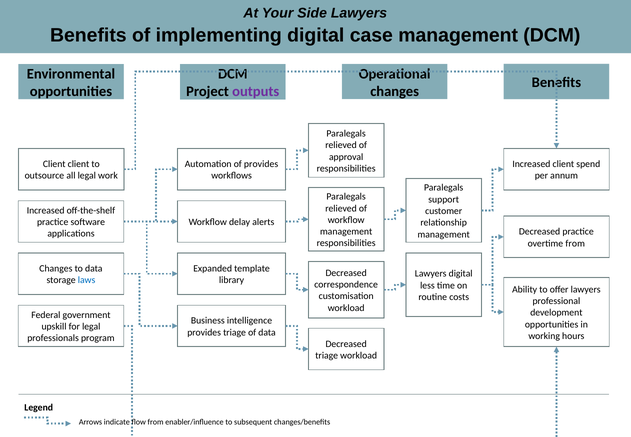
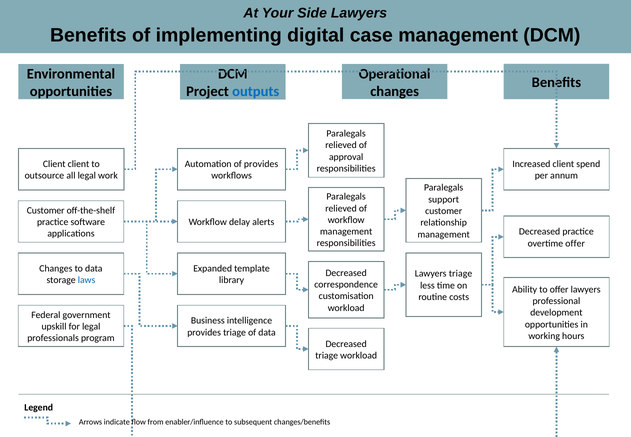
outputs colour: purple -> blue
Increased at (46, 210): Increased -> Customer
overtime from: from -> offer
Lawyers digital: digital -> triage
